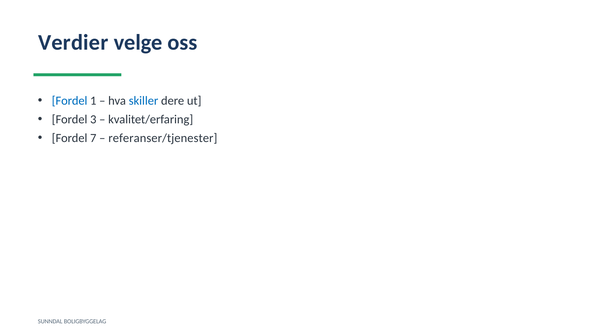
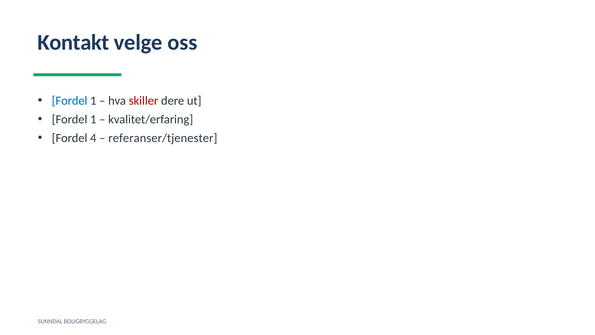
Verdier: Verdier -> Kontakt
skiller colour: blue -> red
3 at (93, 119): 3 -> 1
7: 7 -> 4
